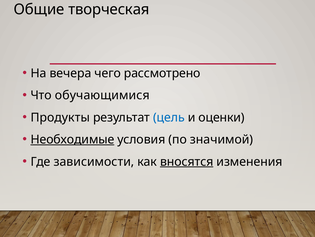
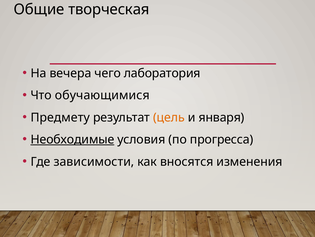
рассмотрено: рассмотрено -> лаборатория
Продукты: Продукты -> Предмету
цель colour: blue -> orange
оценки: оценки -> января
значимой: значимой -> прогресса
вносятся underline: present -> none
